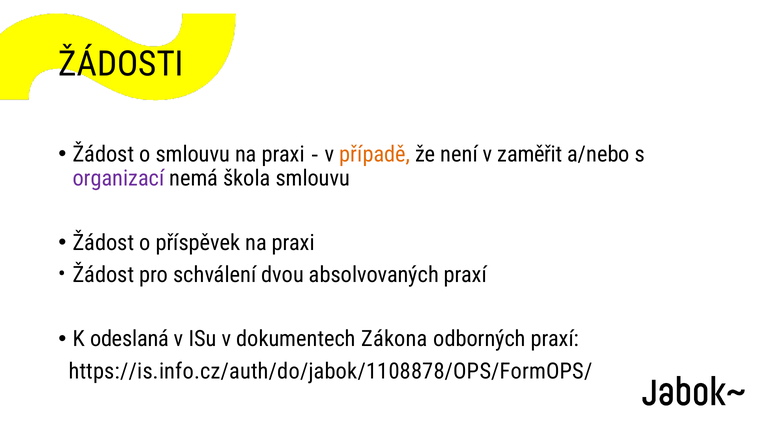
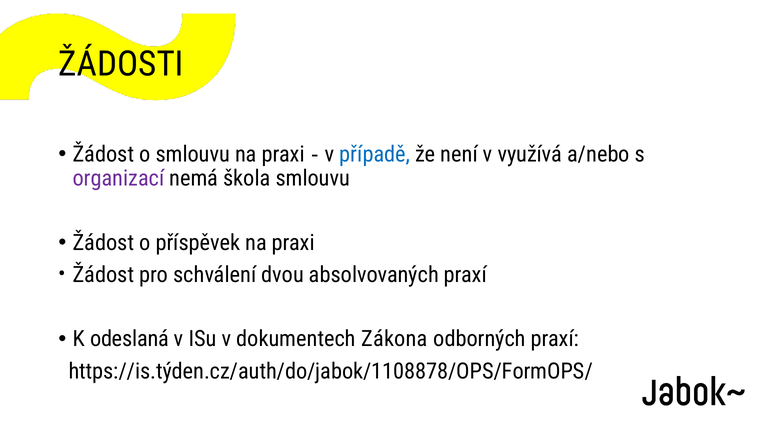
případě colour: orange -> blue
zaměřit: zaměřit -> využívá
https://is.info.cz/auth/do/jabok/1108878/OPS/FormOPS/: https://is.info.cz/auth/do/jabok/1108878/OPS/FormOPS/ -> https://is.týden.cz/auth/do/jabok/1108878/OPS/FormOPS/
